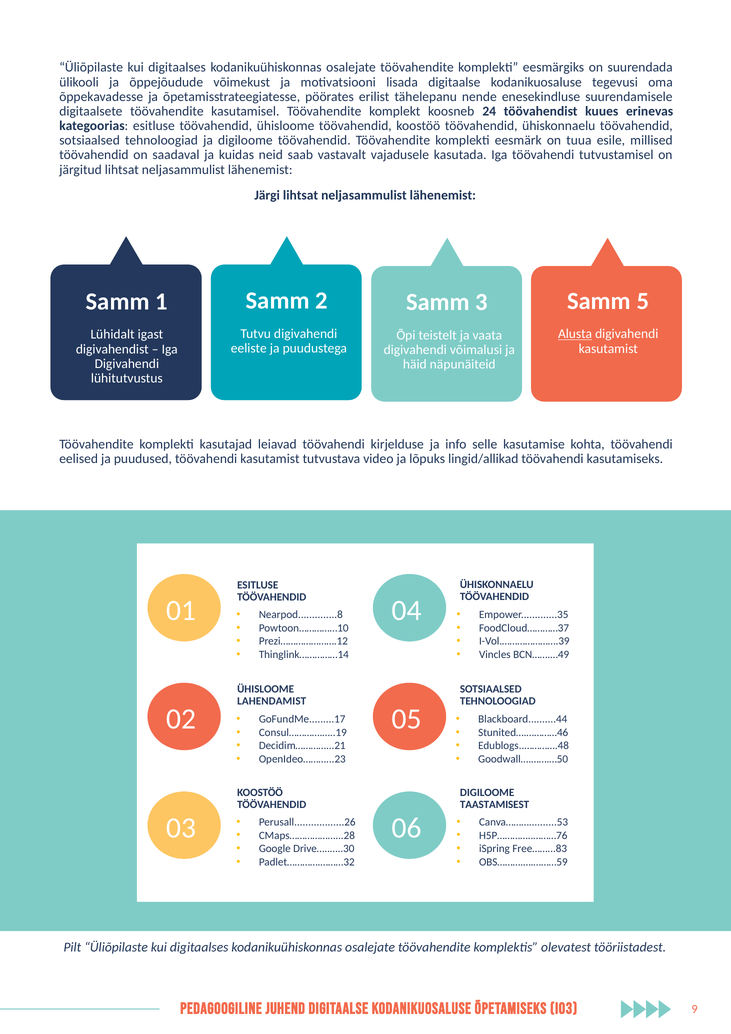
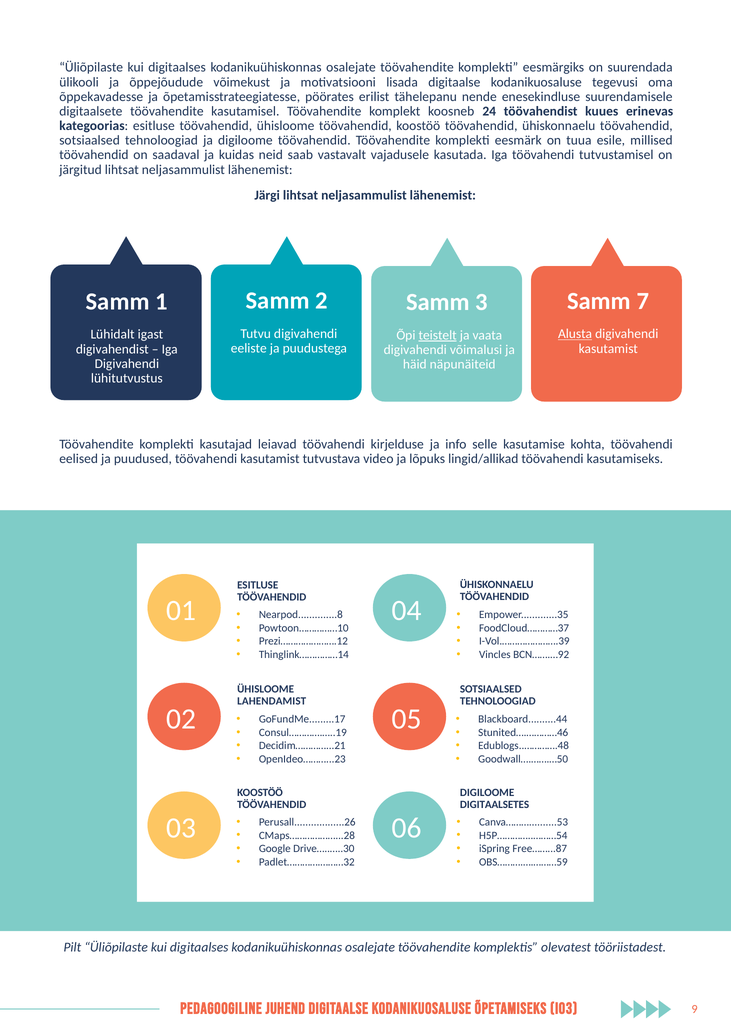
5: 5 -> 7
teistelt underline: none -> present
BCN…….…49: BCN…….…49 -> BCN…….…92
TAASTAMISEST: TAASTAMISEST -> DIGITAALSETES
H5P…………..………76: H5P…………..………76 -> H5P…………..………54
Free……...83: Free……...83 -> Free……...87
